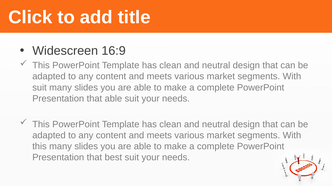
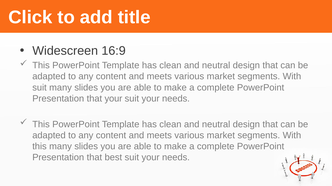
that able: able -> your
